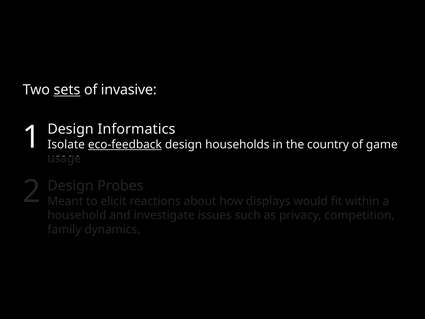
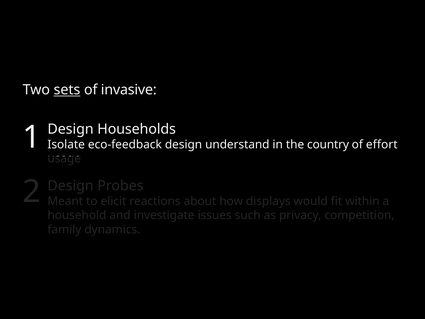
Informatics: Informatics -> Households
eco-feedback underline: present -> none
households: households -> understand
game: game -> effort
